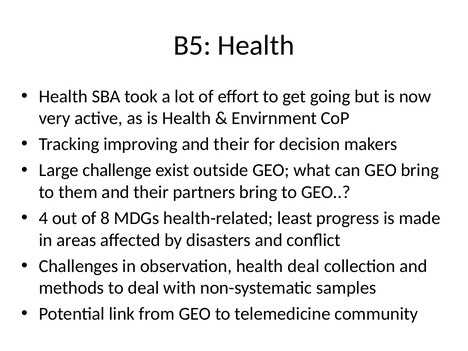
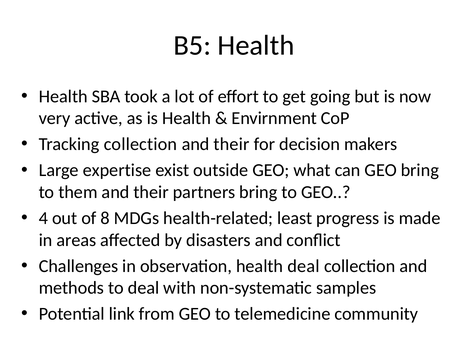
Tracking improving: improving -> collection
challenge: challenge -> expertise
